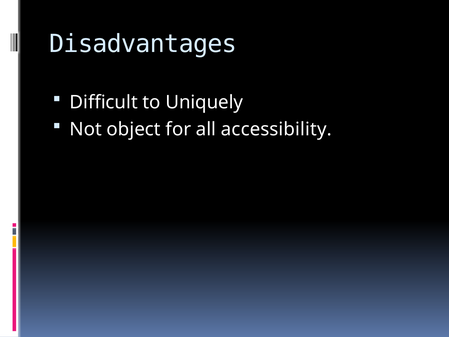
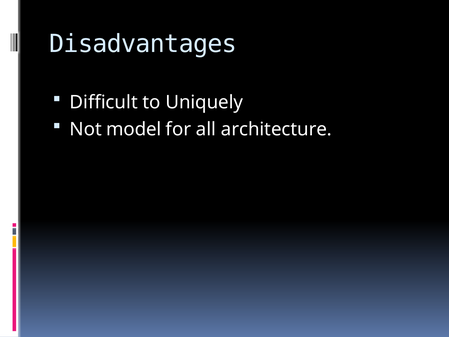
object: object -> model
accessibility: accessibility -> architecture
